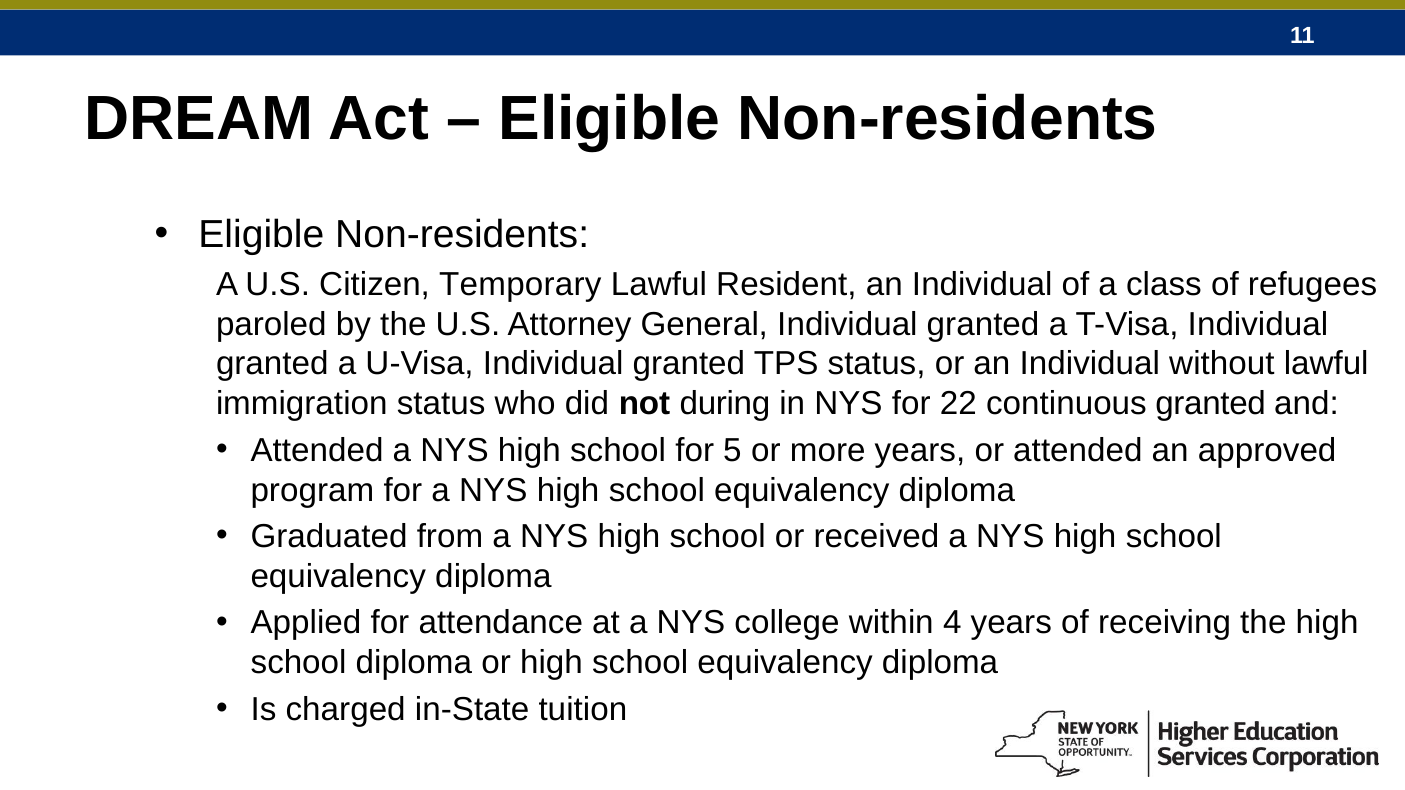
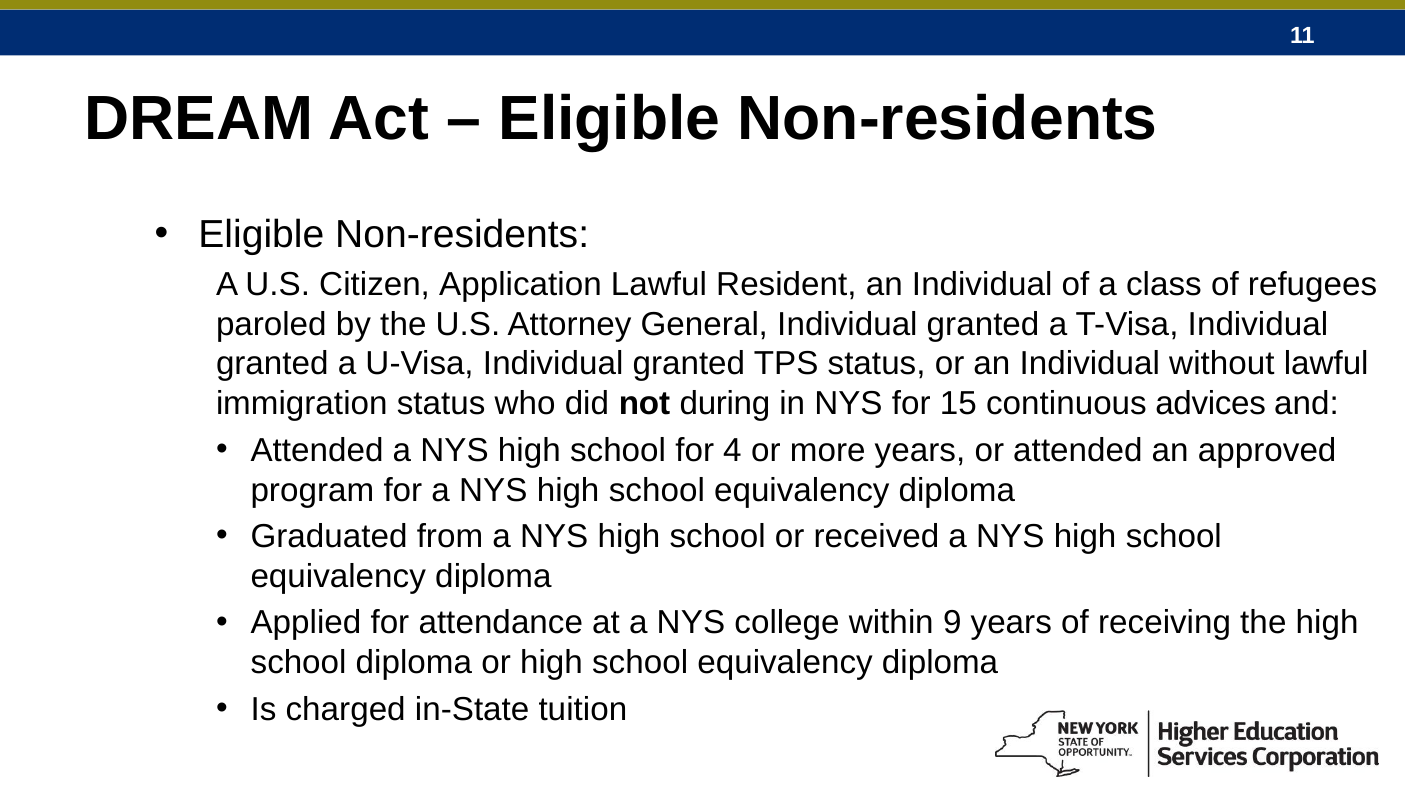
Temporary: Temporary -> Application
22: 22 -> 15
continuous granted: granted -> advices
5: 5 -> 4
4: 4 -> 9
